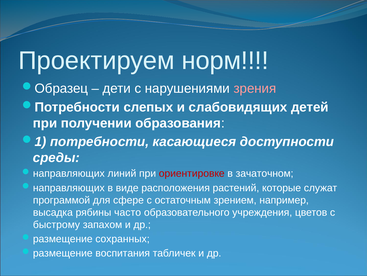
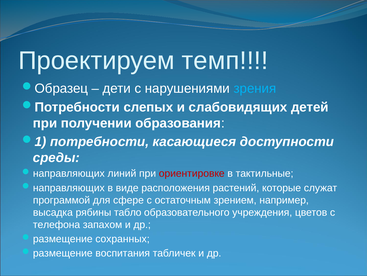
норм: норм -> темп
зрения colour: pink -> light blue
зачаточном: зачаточном -> тактильные
часто: часто -> табло
быстрому: быстрому -> телефона
